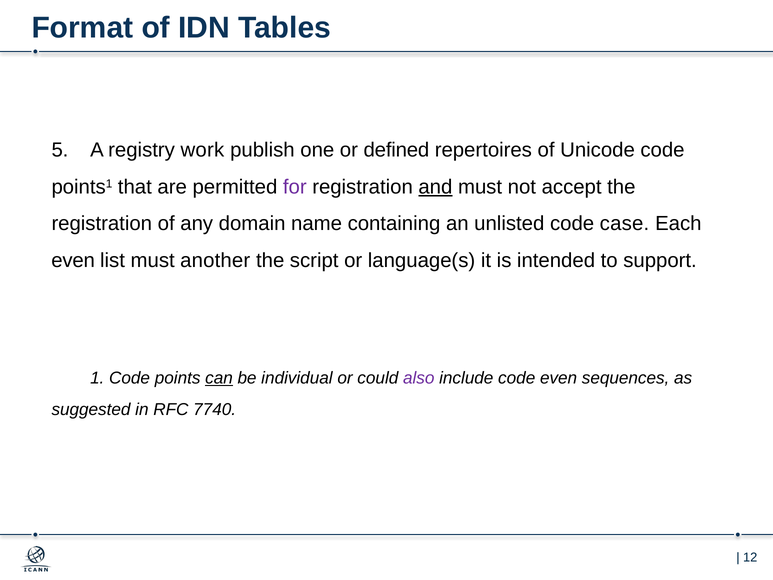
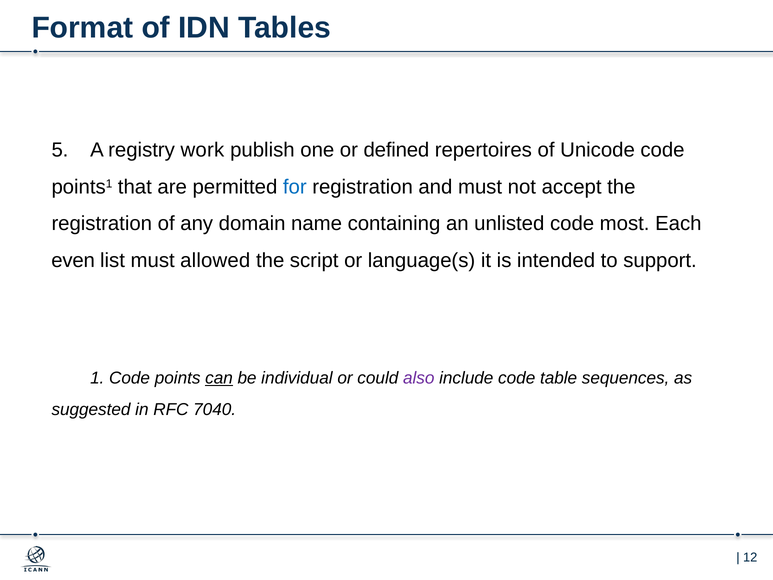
for colour: purple -> blue
and underline: present -> none
case: case -> most
another: another -> allowed
code even: even -> table
7740: 7740 -> 7040
